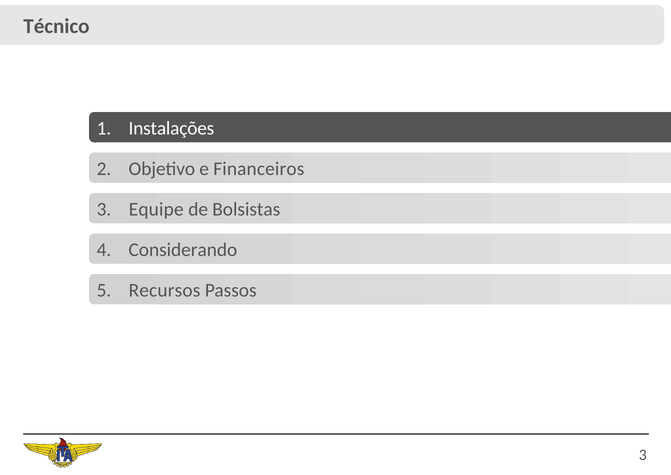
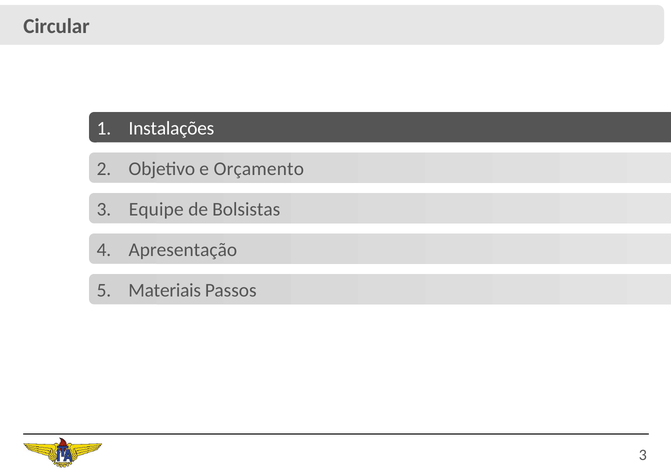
Técnico: Técnico -> Circular
Financeiros: Financeiros -> Orçamento
Considerando: Considerando -> Apresentação
Recursos: Recursos -> Materiais
